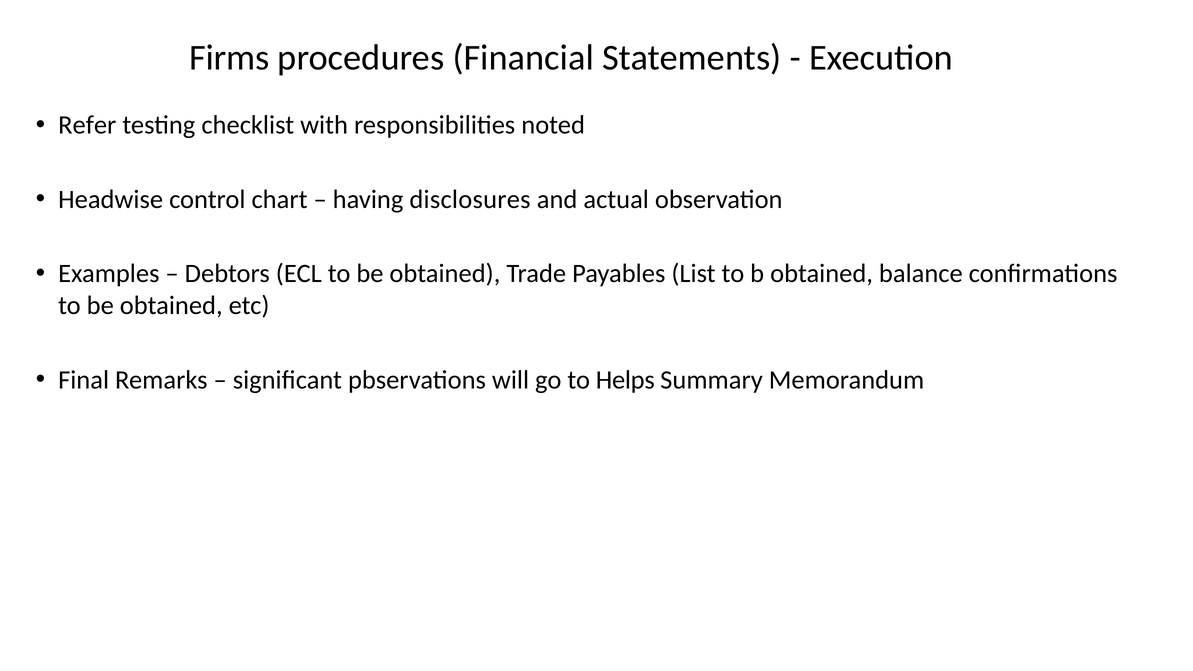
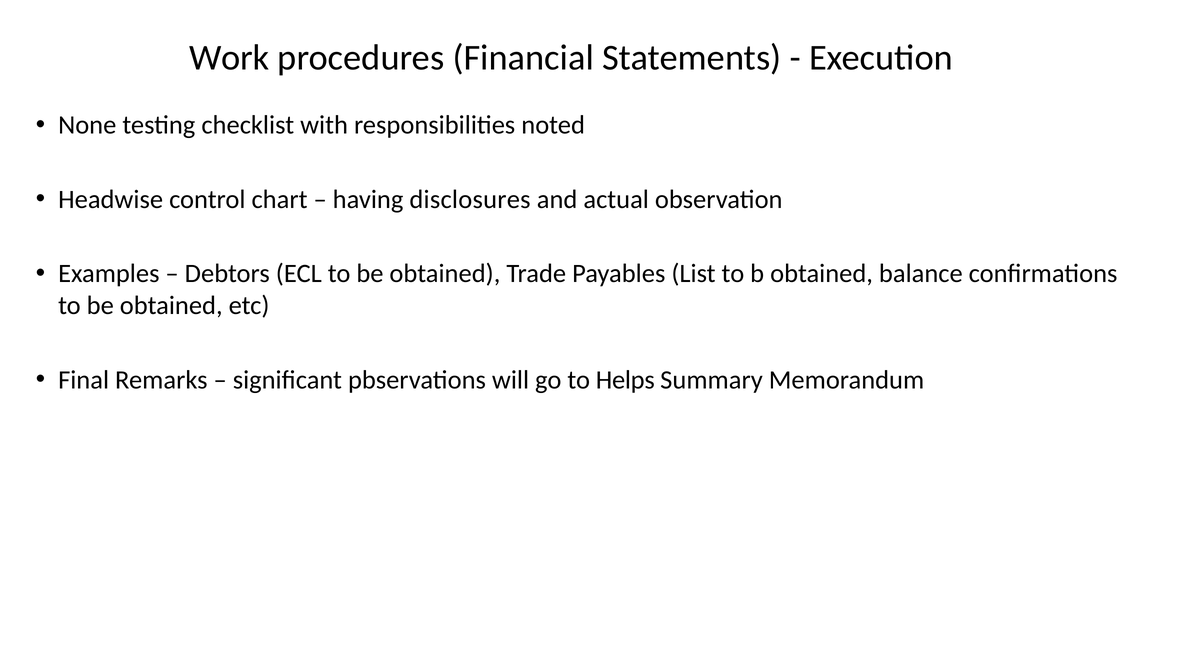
Firms: Firms -> Work
Refer: Refer -> None
